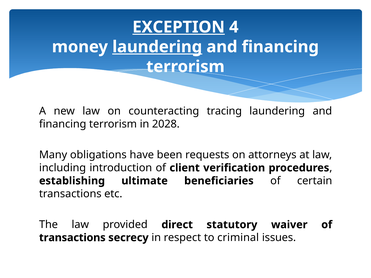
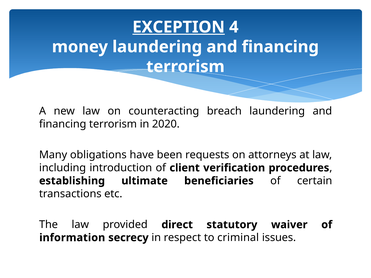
laundering at (157, 47) underline: present -> none
tracing: tracing -> breach
2028: 2028 -> 2020
transactions at (72, 238): transactions -> information
